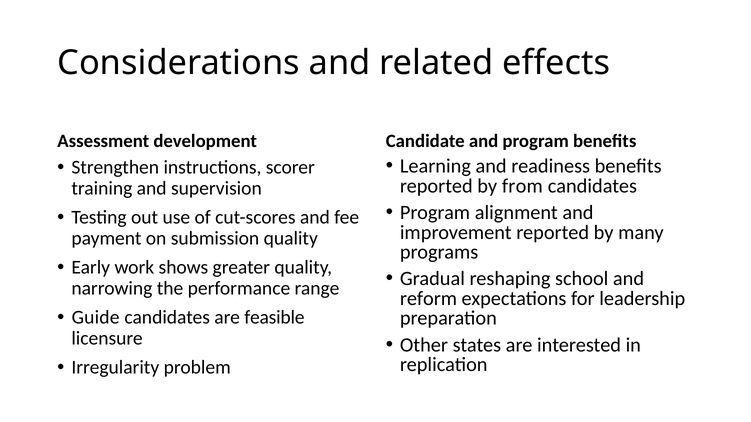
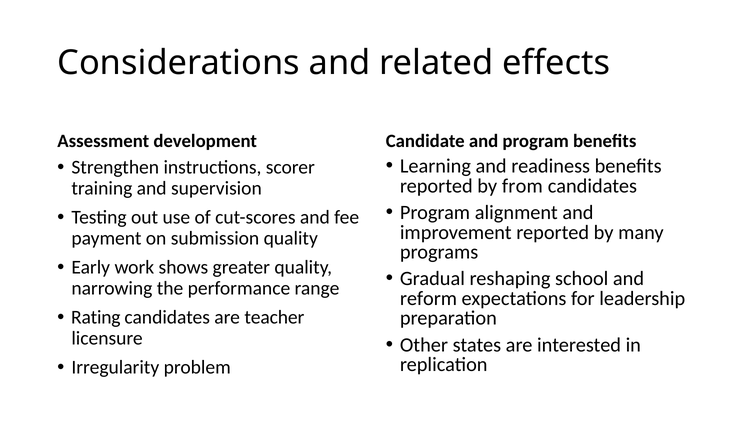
Guide: Guide -> Rating
feasible: feasible -> teacher
